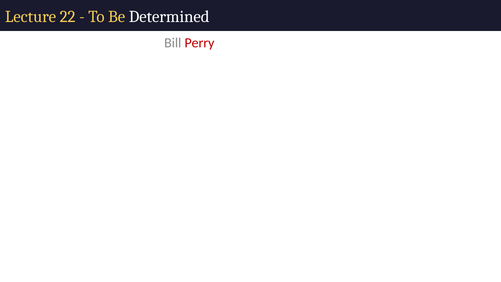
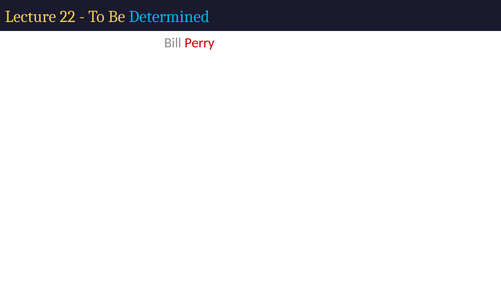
Determined colour: white -> light blue
